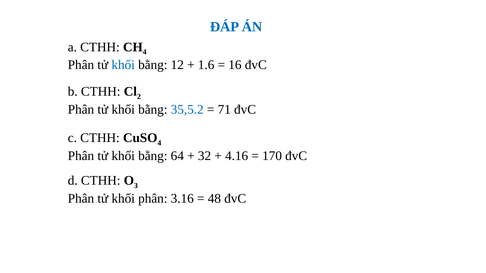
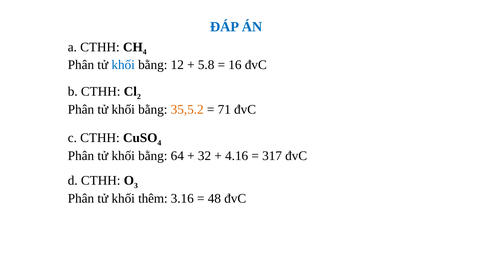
1.6: 1.6 -> 5.8
35,5.2 colour: blue -> orange
170: 170 -> 317
khối phân: phân -> thêm
